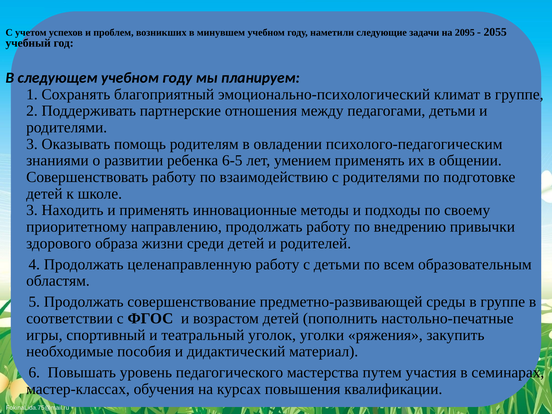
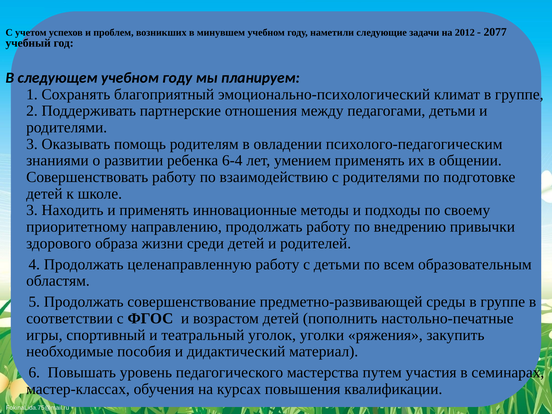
2095: 2095 -> 2012
2055: 2055 -> 2077
6-5: 6-5 -> 6-4
